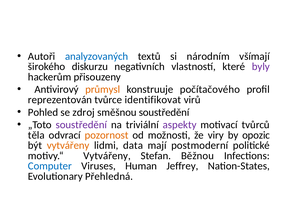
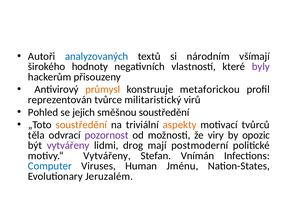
diskurzu: diskurzu -> hodnoty
počítačového: počítačového -> metaforickou
identifikovat: identifikovat -> militaristický
zdroj: zdroj -> jejich
soustředění at (81, 125) colour: purple -> orange
aspekty colour: purple -> orange
pozornost colour: orange -> purple
vytvářeny at (68, 146) colour: orange -> purple
data: data -> drog
Běžnou: Běžnou -> Vnímán
Jeffrey: Jeffrey -> Jménu
Přehledná: Přehledná -> Jeruzalém
